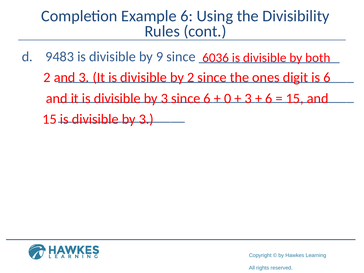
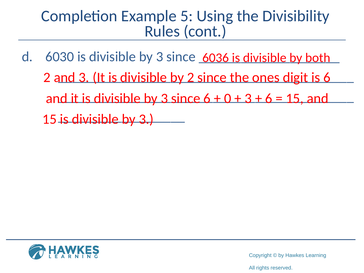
Example 6: 6 -> 5
9483: 9483 -> 6030
9 at (160, 57): 9 -> 3
